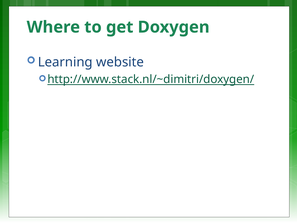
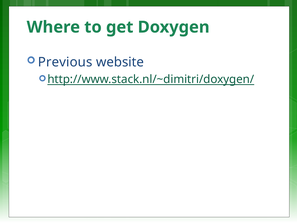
Learning: Learning -> Previous
